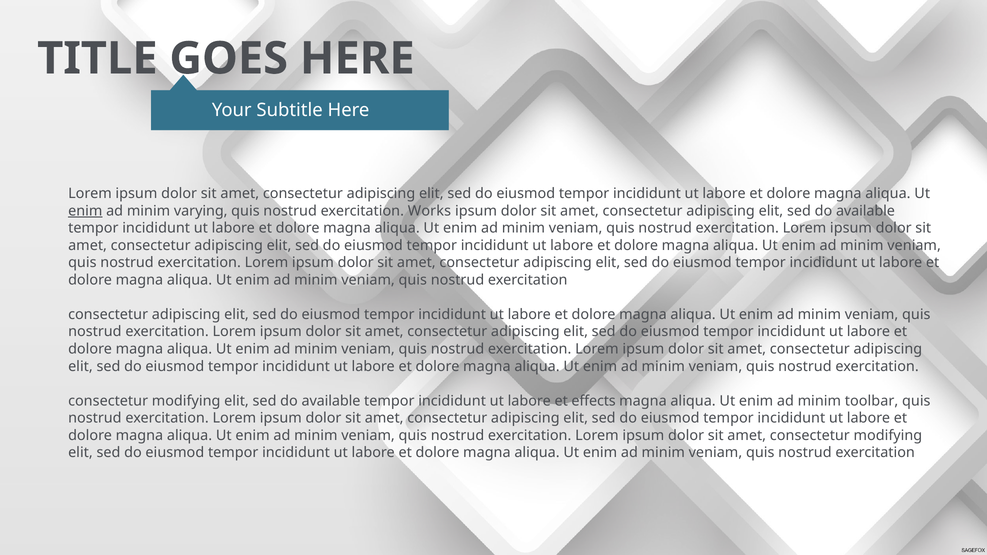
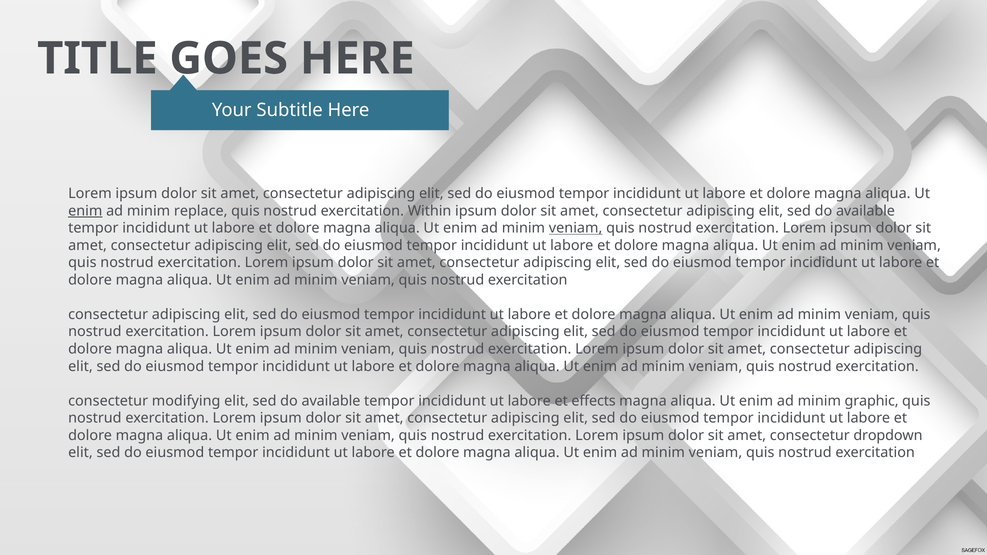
varying: varying -> replace
Works: Works -> Within
veniam at (576, 228) underline: none -> present
toolbar: toolbar -> graphic
amet consectetur modifying: modifying -> dropdown
